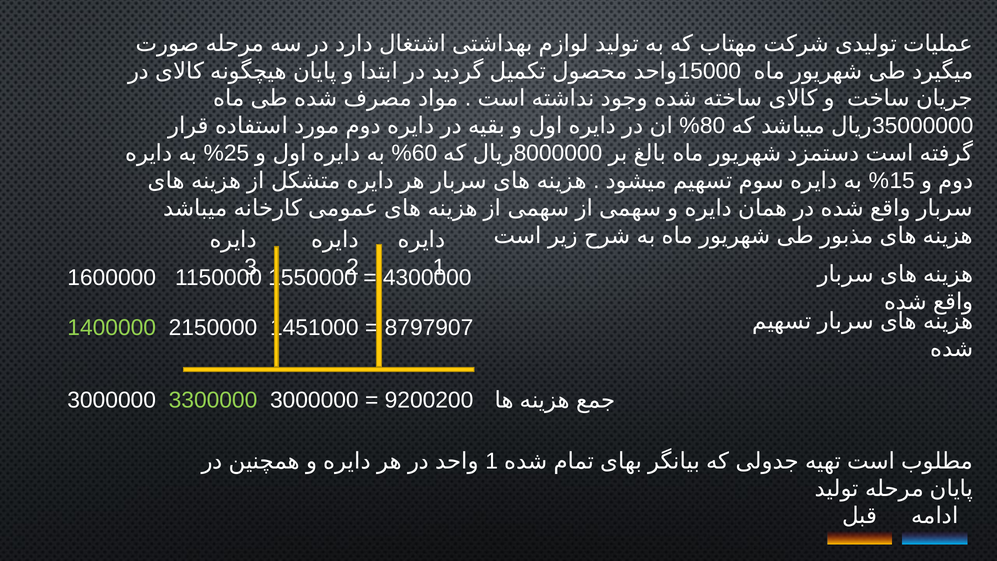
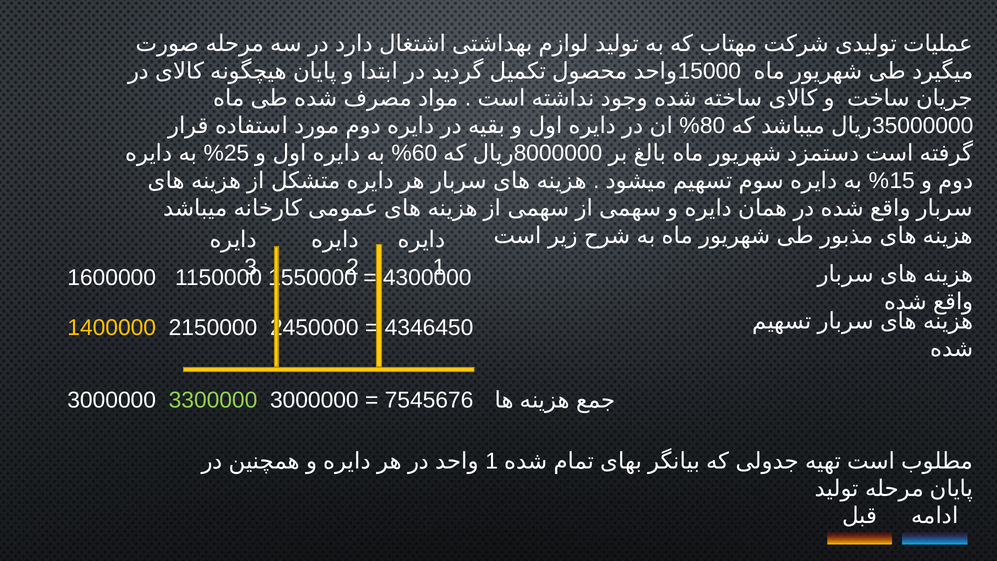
1400000 colour: light green -> yellow
1451000: 1451000 -> 2450000
8797907: 8797907 -> 4346450
9200200: 9200200 -> 7545676
